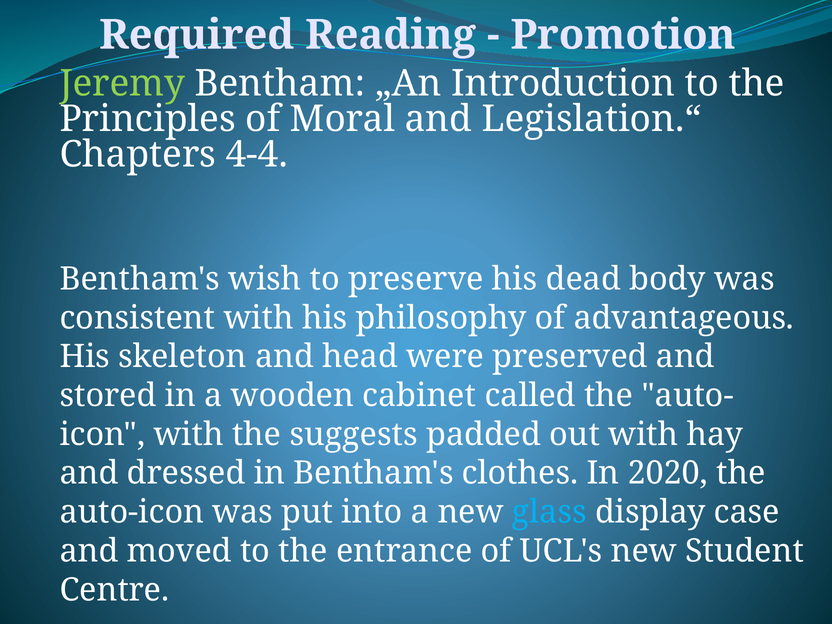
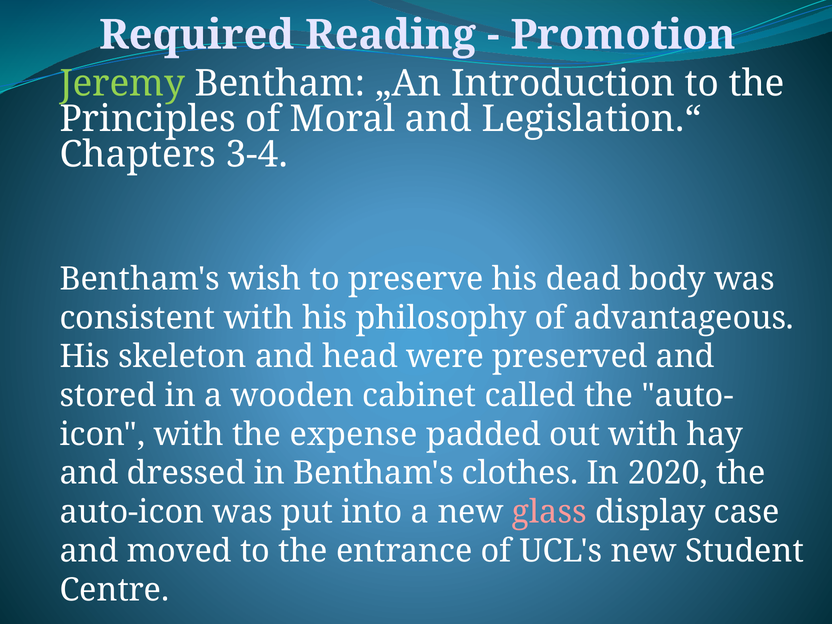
4-4: 4-4 -> 3-4
suggests: suggests -> expense
glass colour: light blue -> pink
